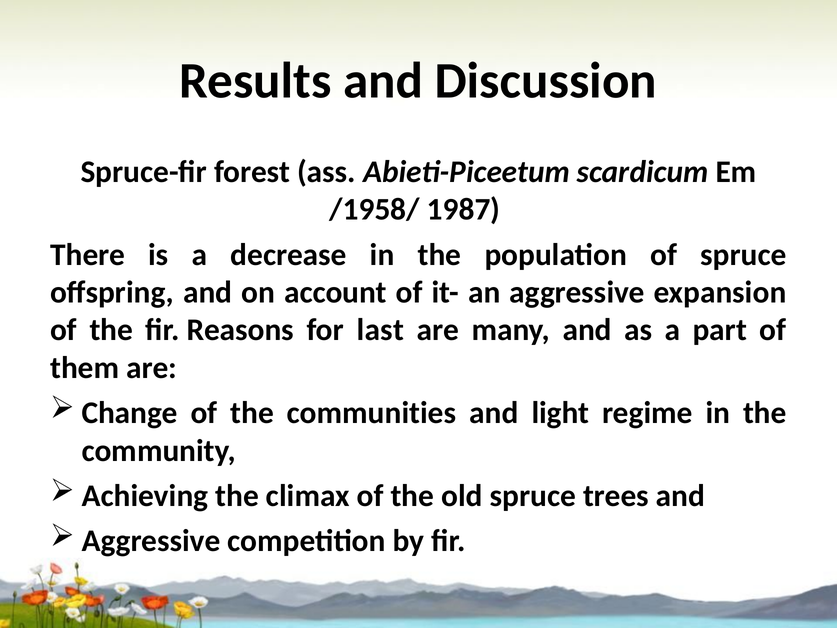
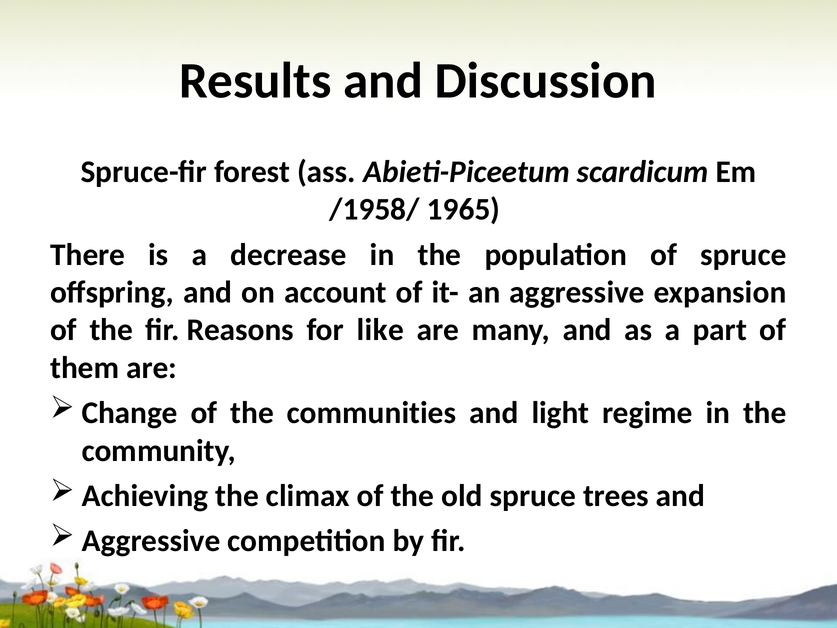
1987: 1987 -> 1965
last: last -> like
